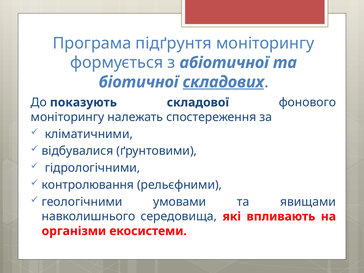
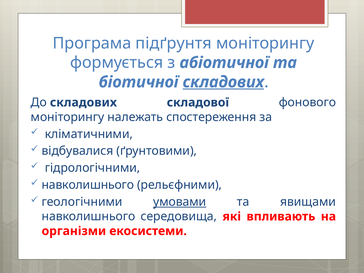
До показують: показують -> складових
контролювання at (88, 185): контролювання -> навколишнього
умовами underline: none -> present
